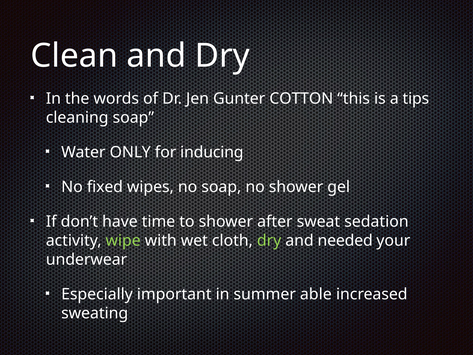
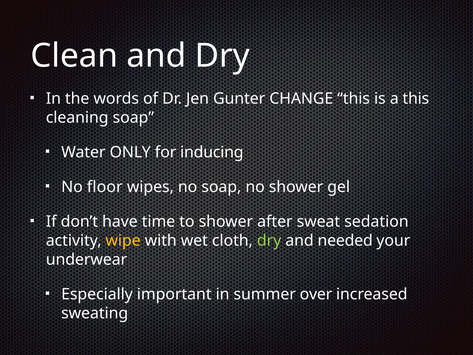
COTTON: COTTON -> CHANGE
a tips: tips -> this
fixed: fixed -> floor
wipe colour: light green -> yellow
able: able -> over
